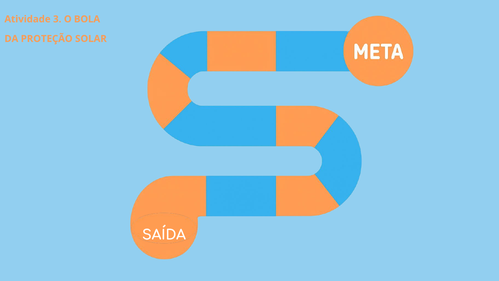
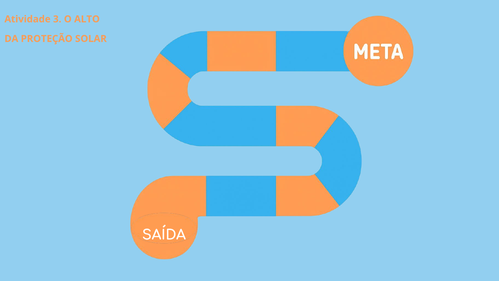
BOLA: BOLA -> ALTO
